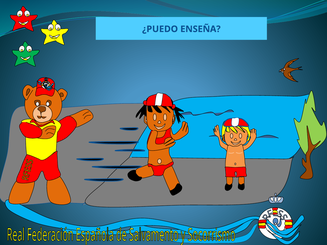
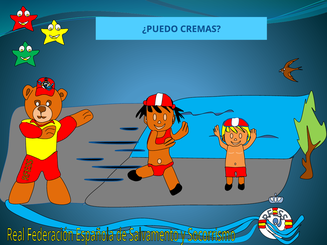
ENSEÑA: ENSEÑA -> CREMAS
